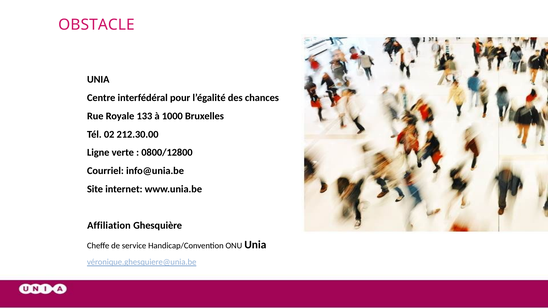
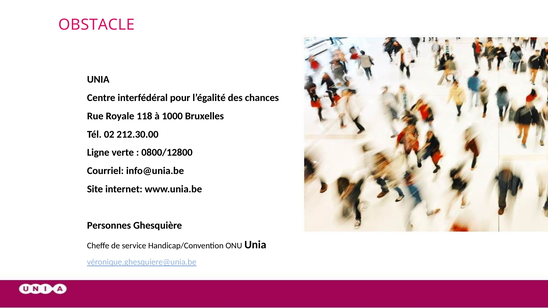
133: 133 -> 118
Affiliation: Affiliation -> Personnes
